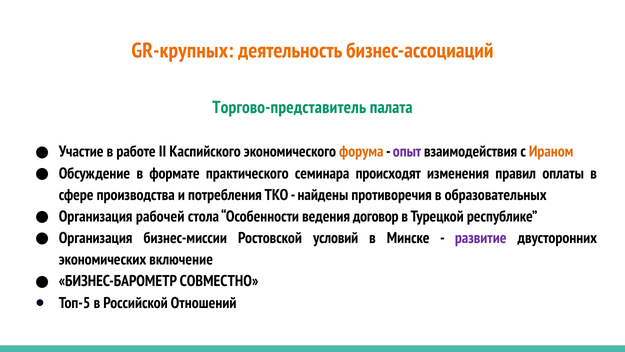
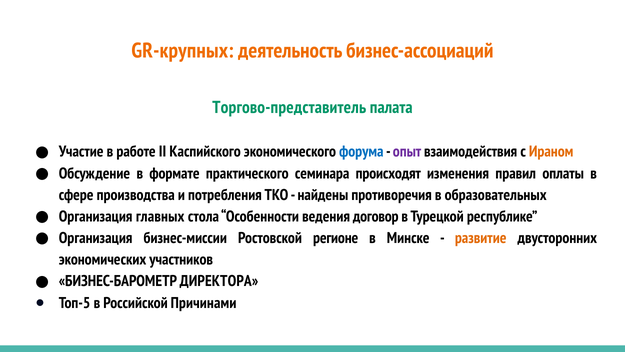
форума colour: orange -> blue
рабочей: рабочей -> главных
условий: условий -> регионе
развитие colour: purple -> orange
включение: включение -> участников
СОВМЕСТНО: СОВМЕСТНО -> ДИРЕКТОРА
Отношений: Отношений -> Причинами
